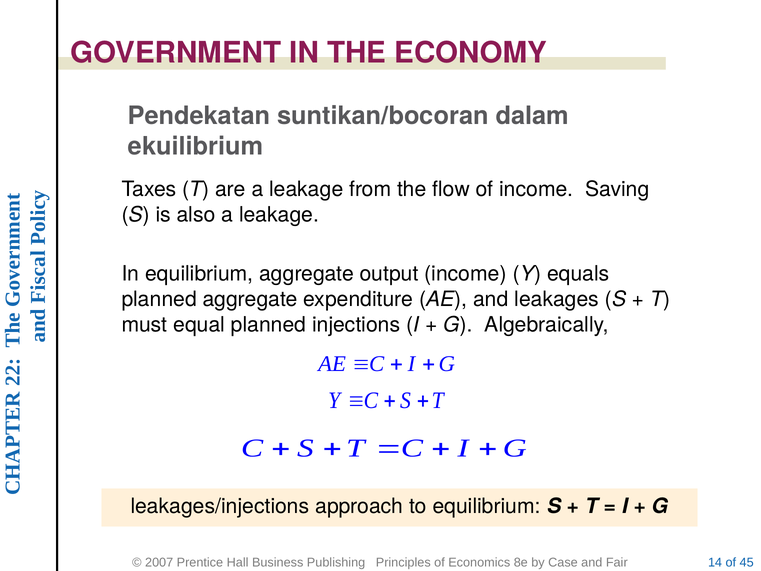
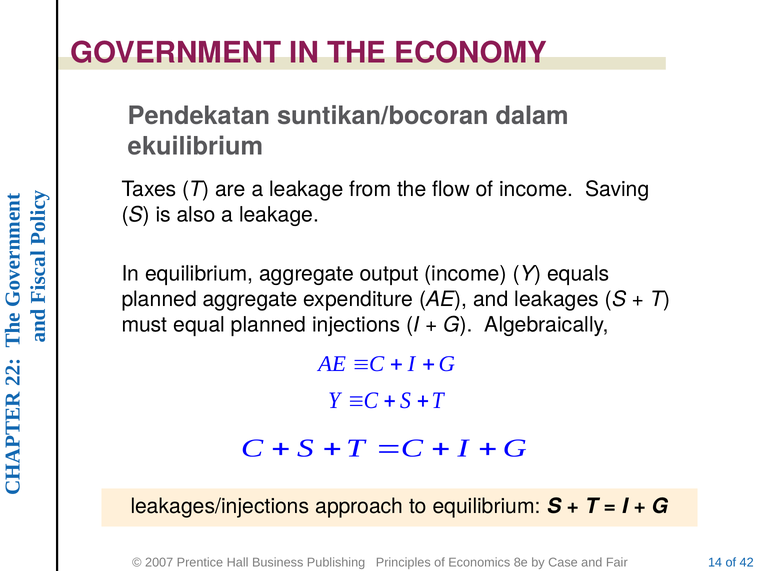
45: 45 -> 42
